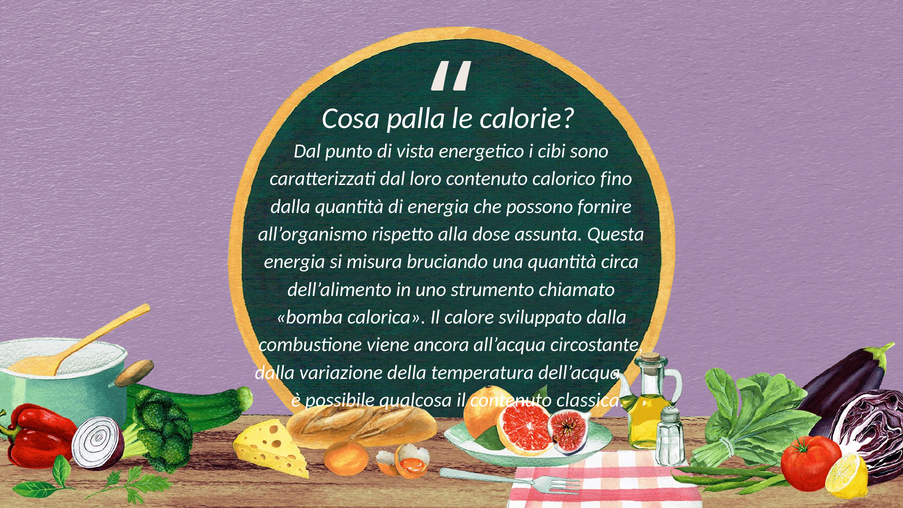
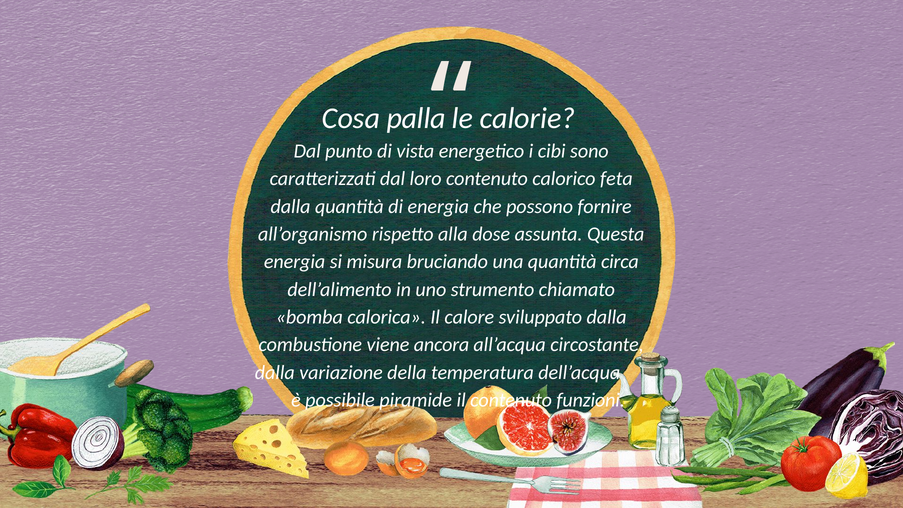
fino: fino -> feta
qualcosa: qualcosa -> piramide
classica: classica -> funzioni
